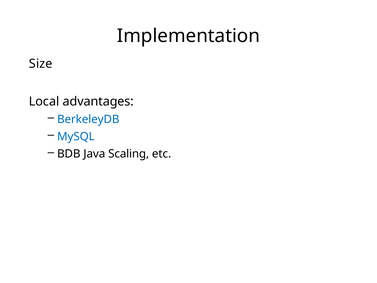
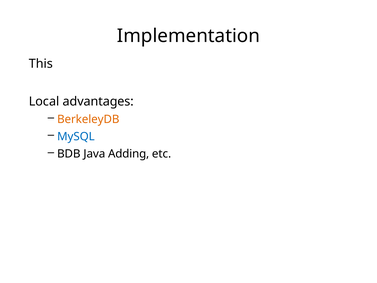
Size: Size -> This
BerkeleyDB colour: blue -> orange
Scaling: Scaling -> Adding
